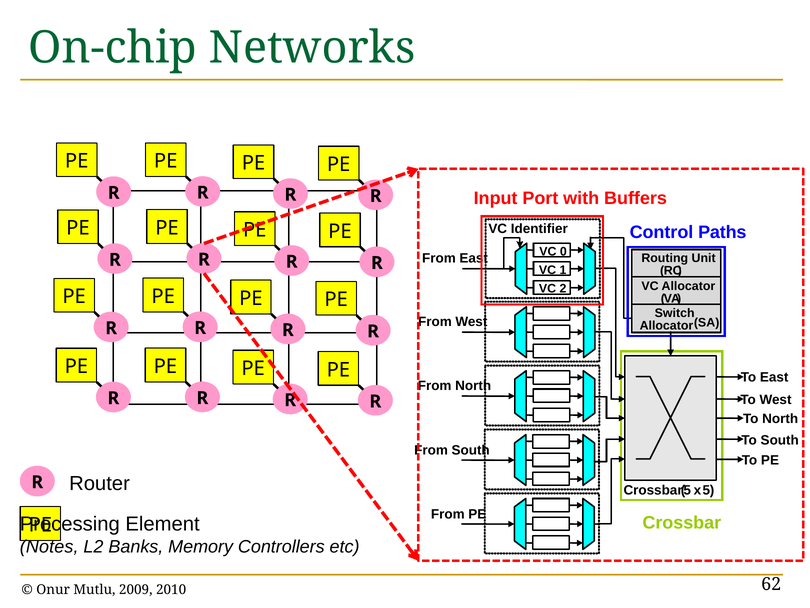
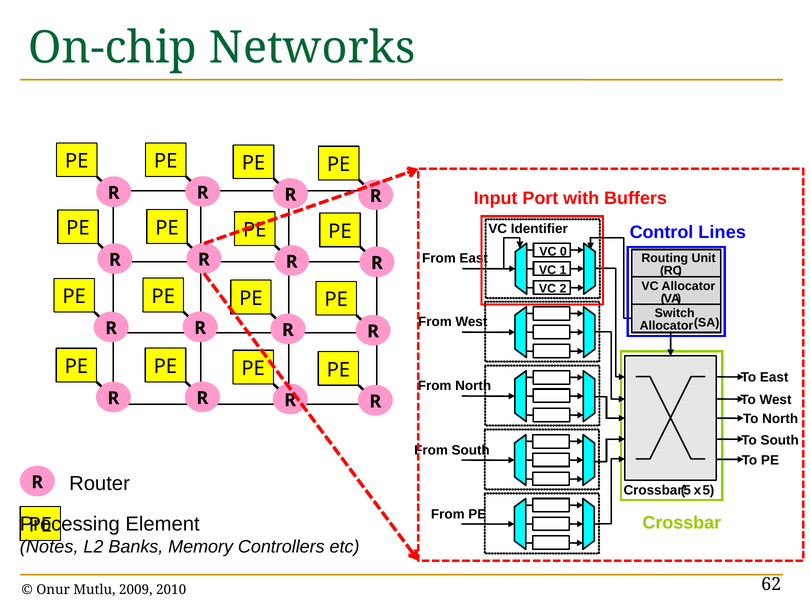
Paths: Paths -> Lines
